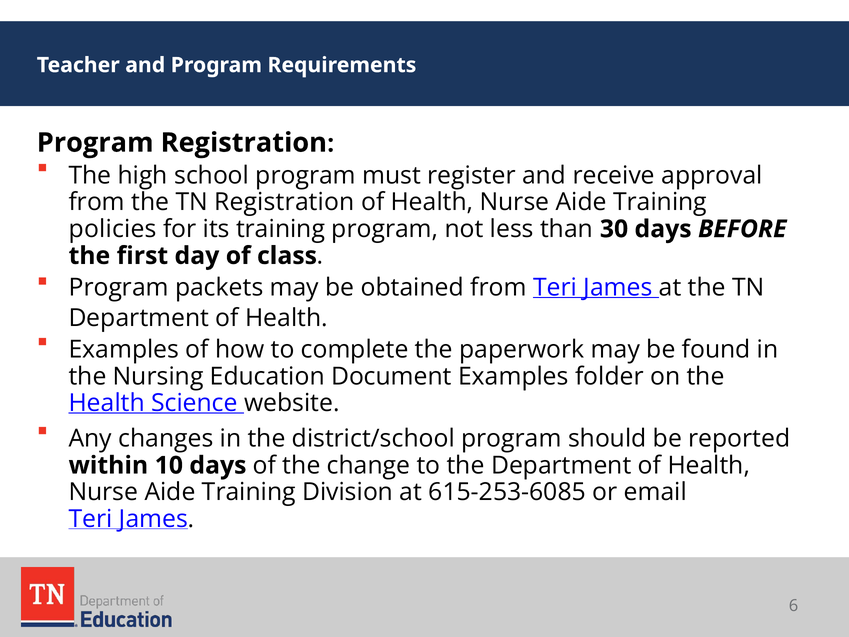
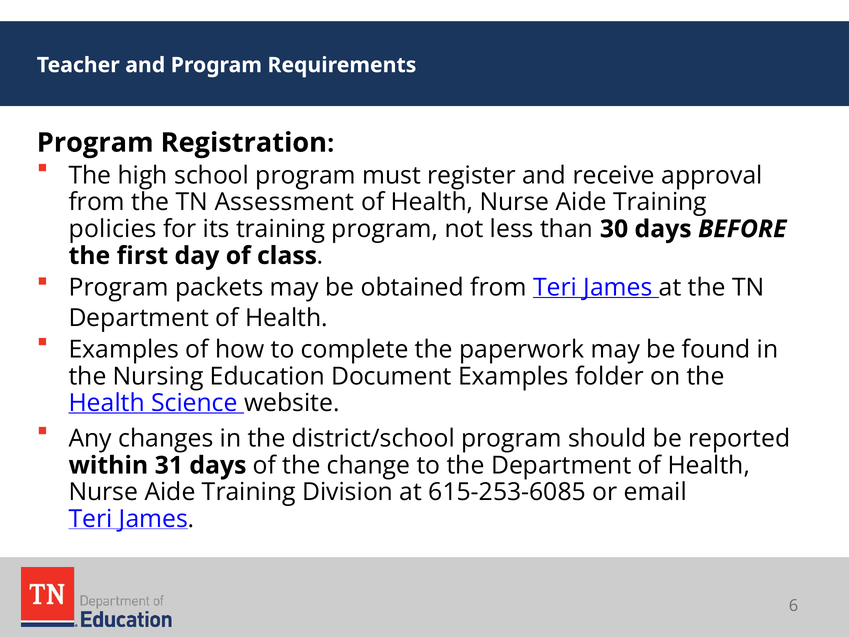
TN Registration: Registration -> Assessment
10: 10 -> 31
